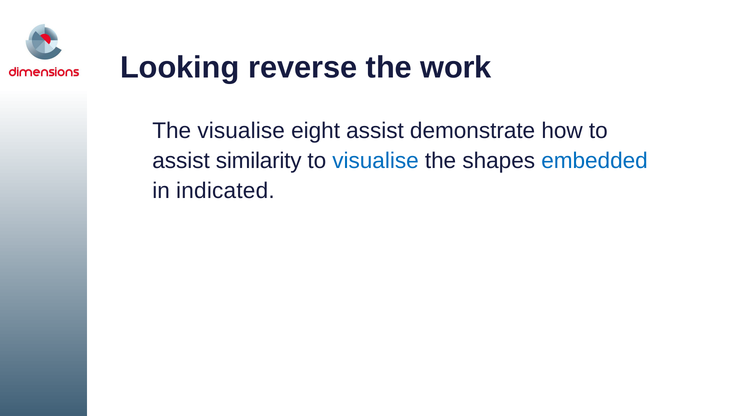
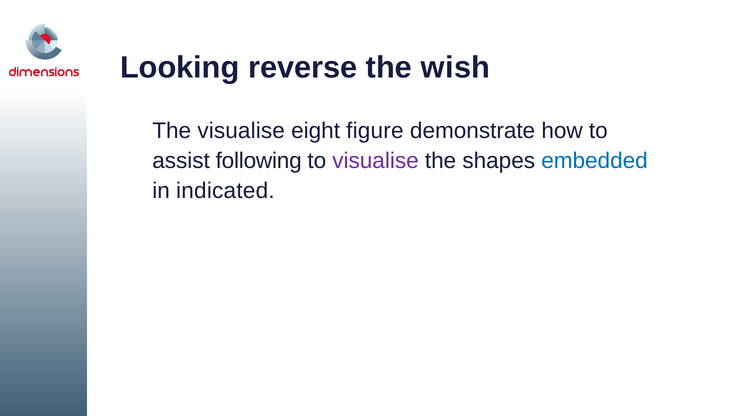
work: work -> wish
eight assist: assist -> figure
similarity: similarity -> following
visualise at (376, 161) colour: blue -> purple
